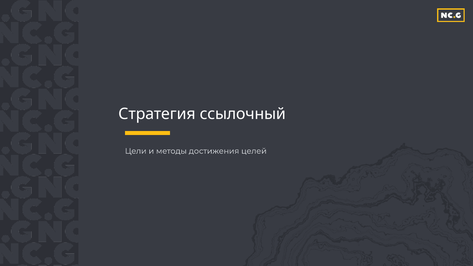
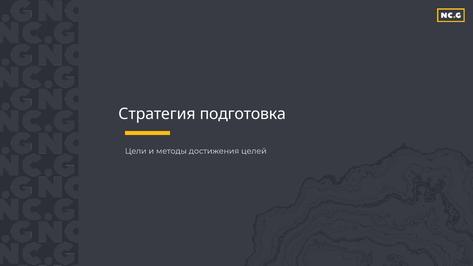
ссылочный: ссылочный -> подготовка
